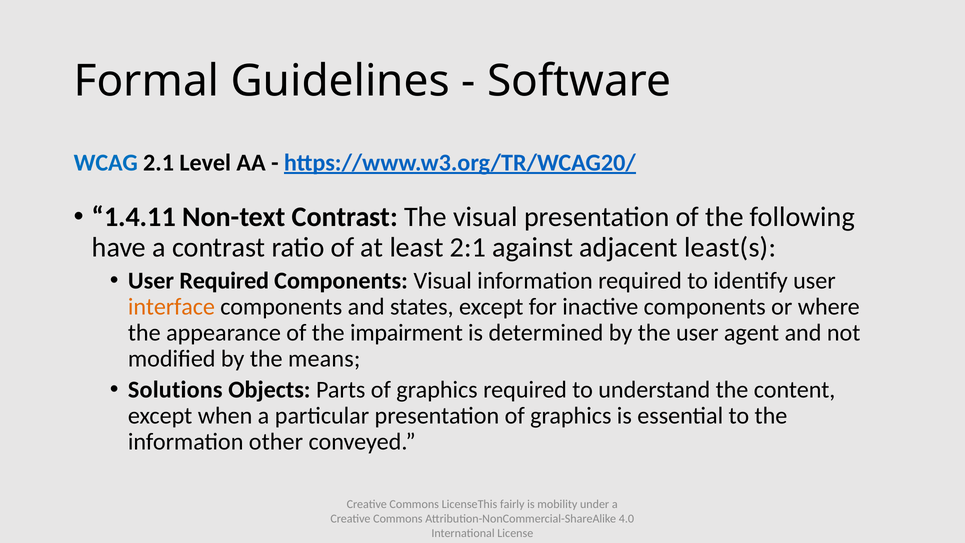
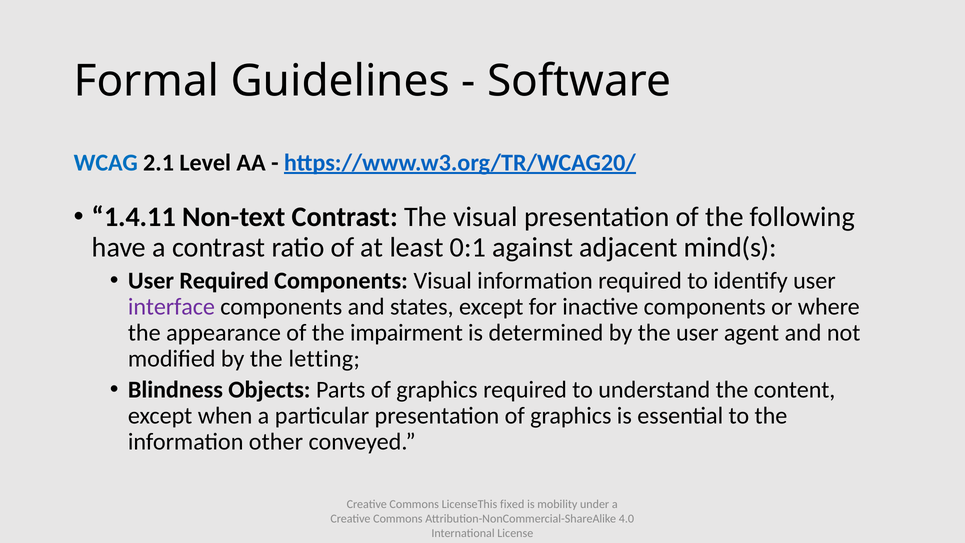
2:1: 2:1 -> 0:1
least(s: least(s -> mind(s
interface colour: orange -> purple
means: means -> letting
Solutions: Solutions -> Blindness
fairly: fairly -> fixed
